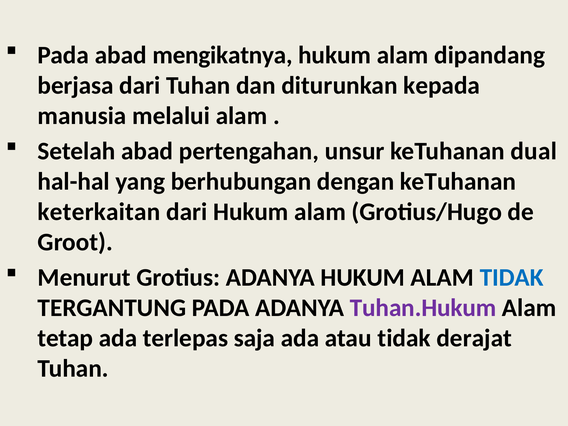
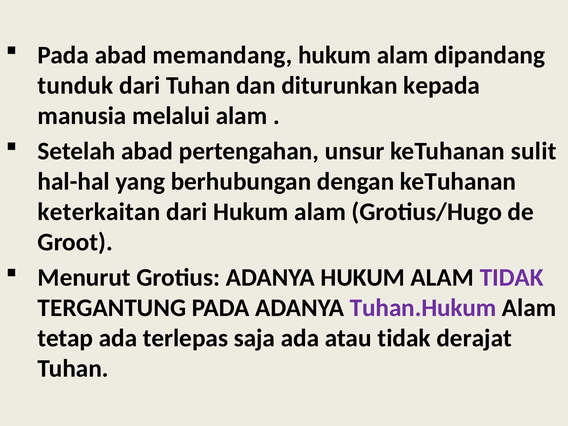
mengikatnya: mengikatnya -> memandang
berjasa: berjasa -> tunduk
dual: dual -> sulit
TIDAK at (512, 278) colour: blue -> purple
